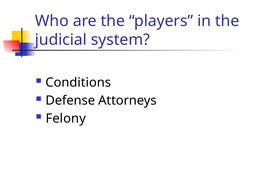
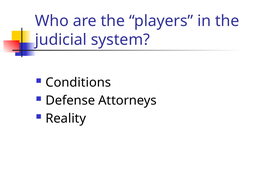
Felony: Felony -> Reality
